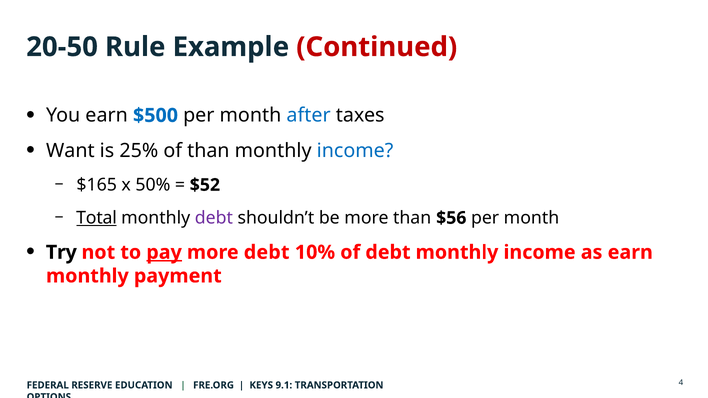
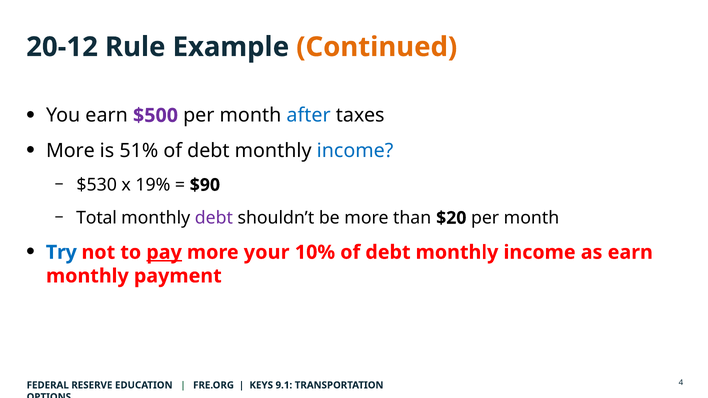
20-50: 20-50 -> 20-12
Continued colour: red -> orange
$500 colour: blue -> purple
Want at (70, 151): Want -> More
25%: 25% -> 51%
than at (208, 151): than -> debt
$165: $165 -> $530
50%: 50% -> 19%
$52: $52 -> $90
Total underline: present -> none
$56: $56 -> $20
Try colour: black -> blue
more debt: debt -> your
